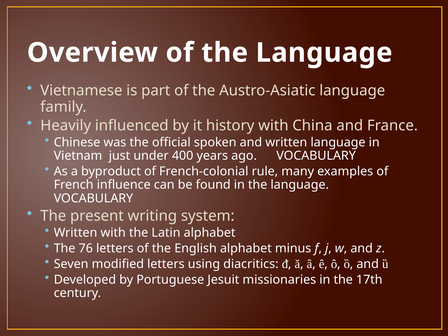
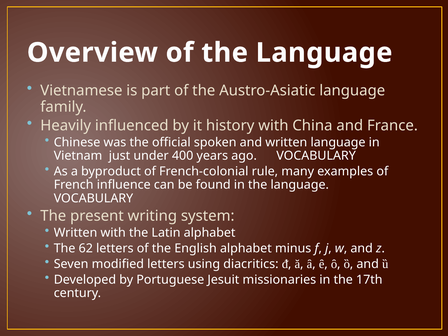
76: 76 -> 62
